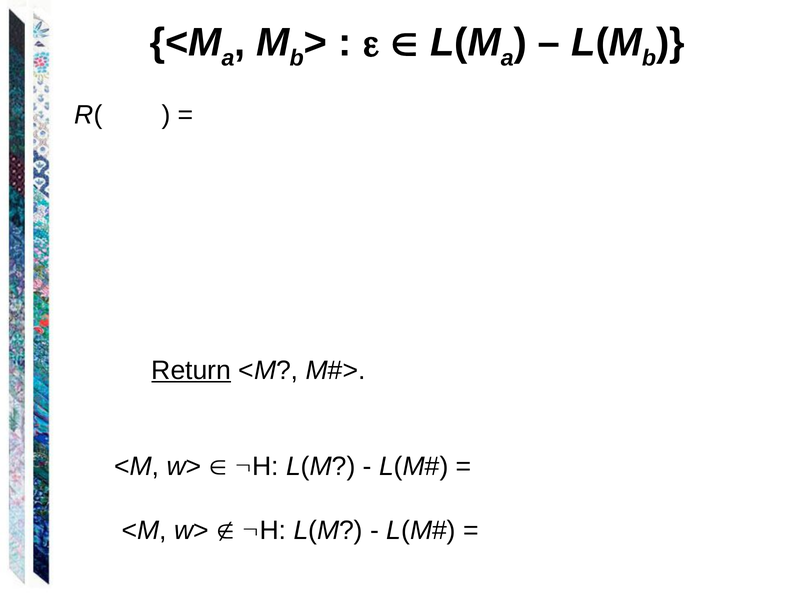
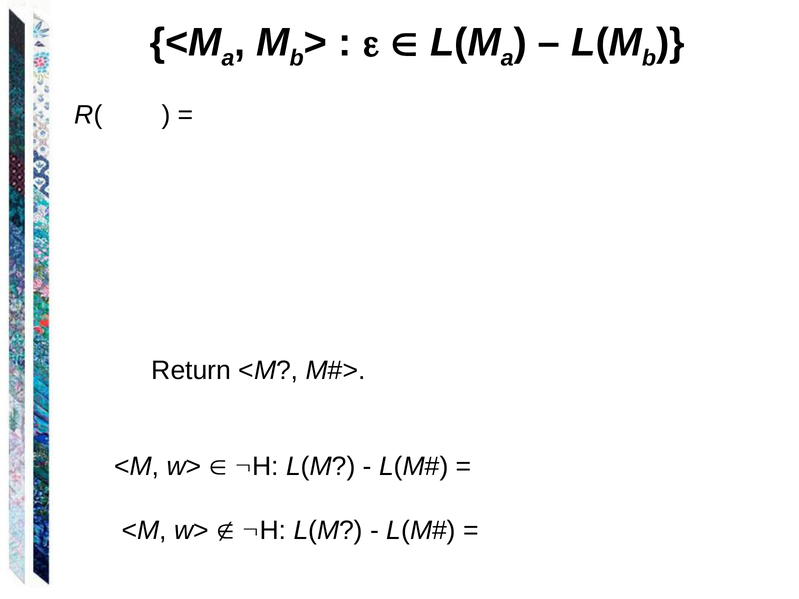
Return underline: present -> none
